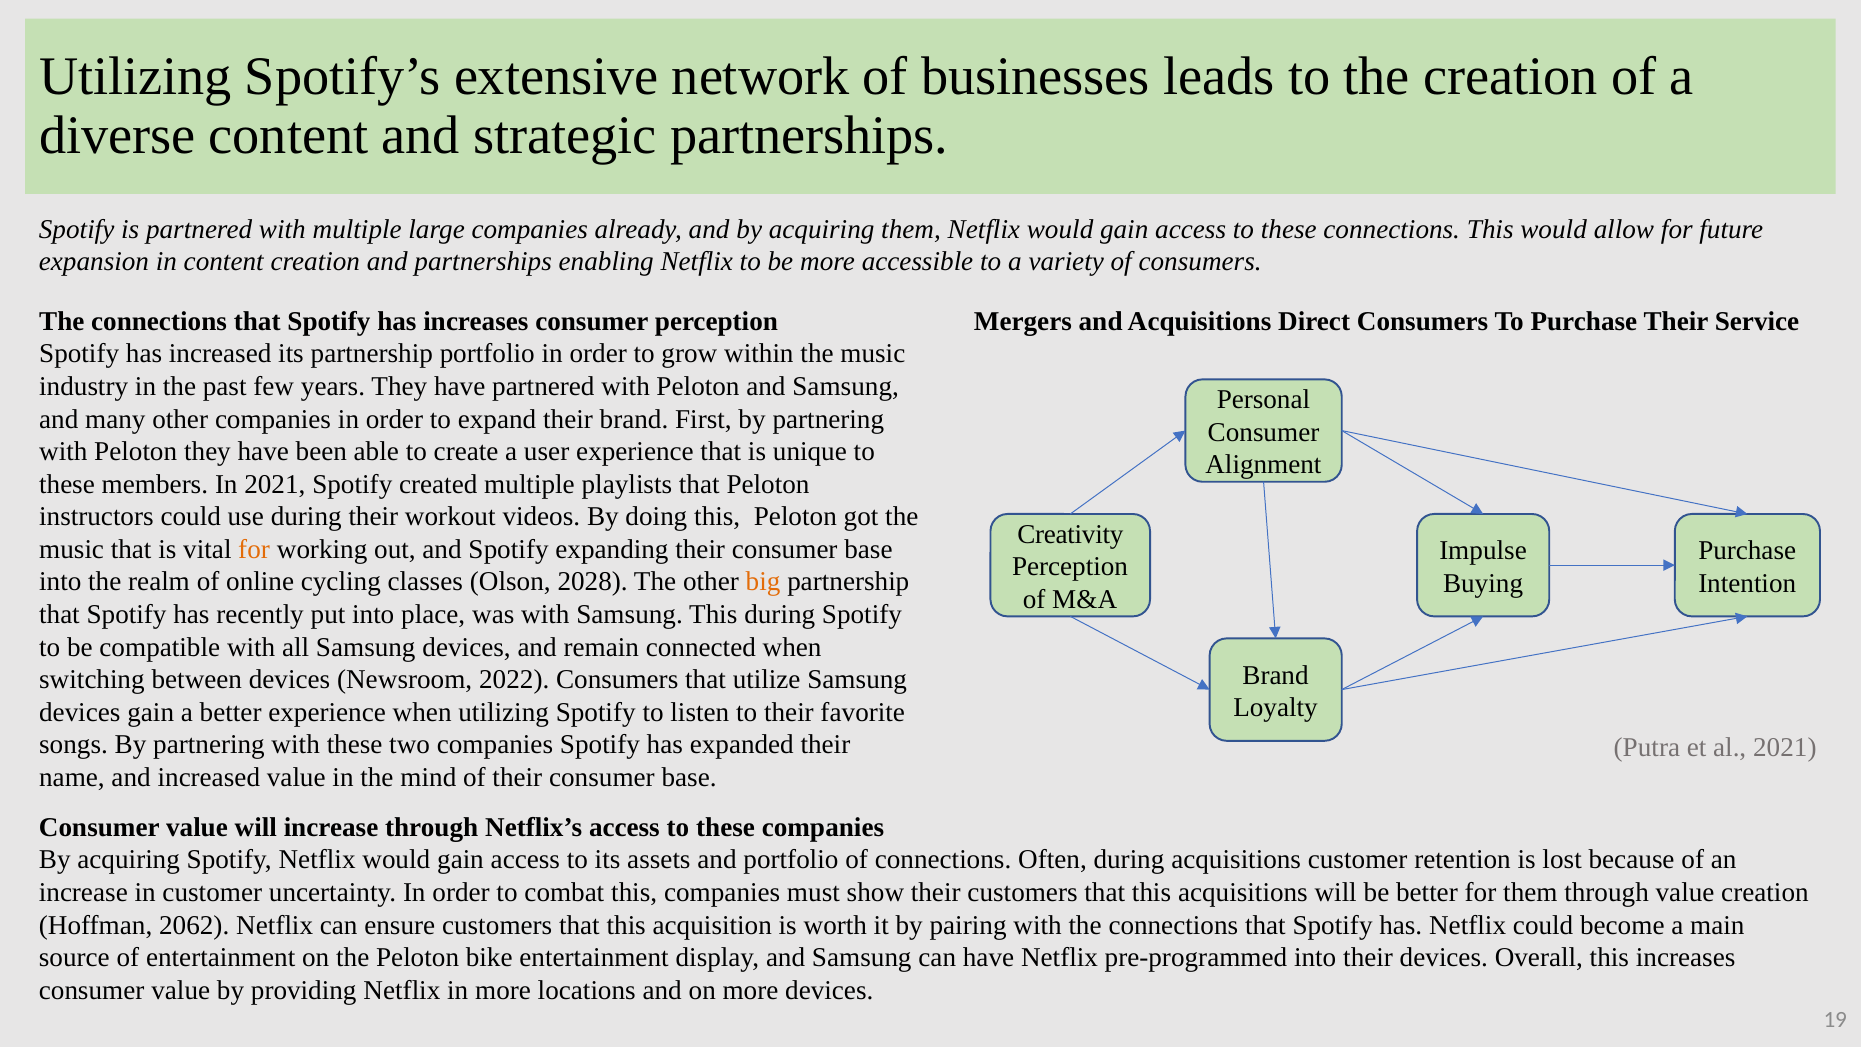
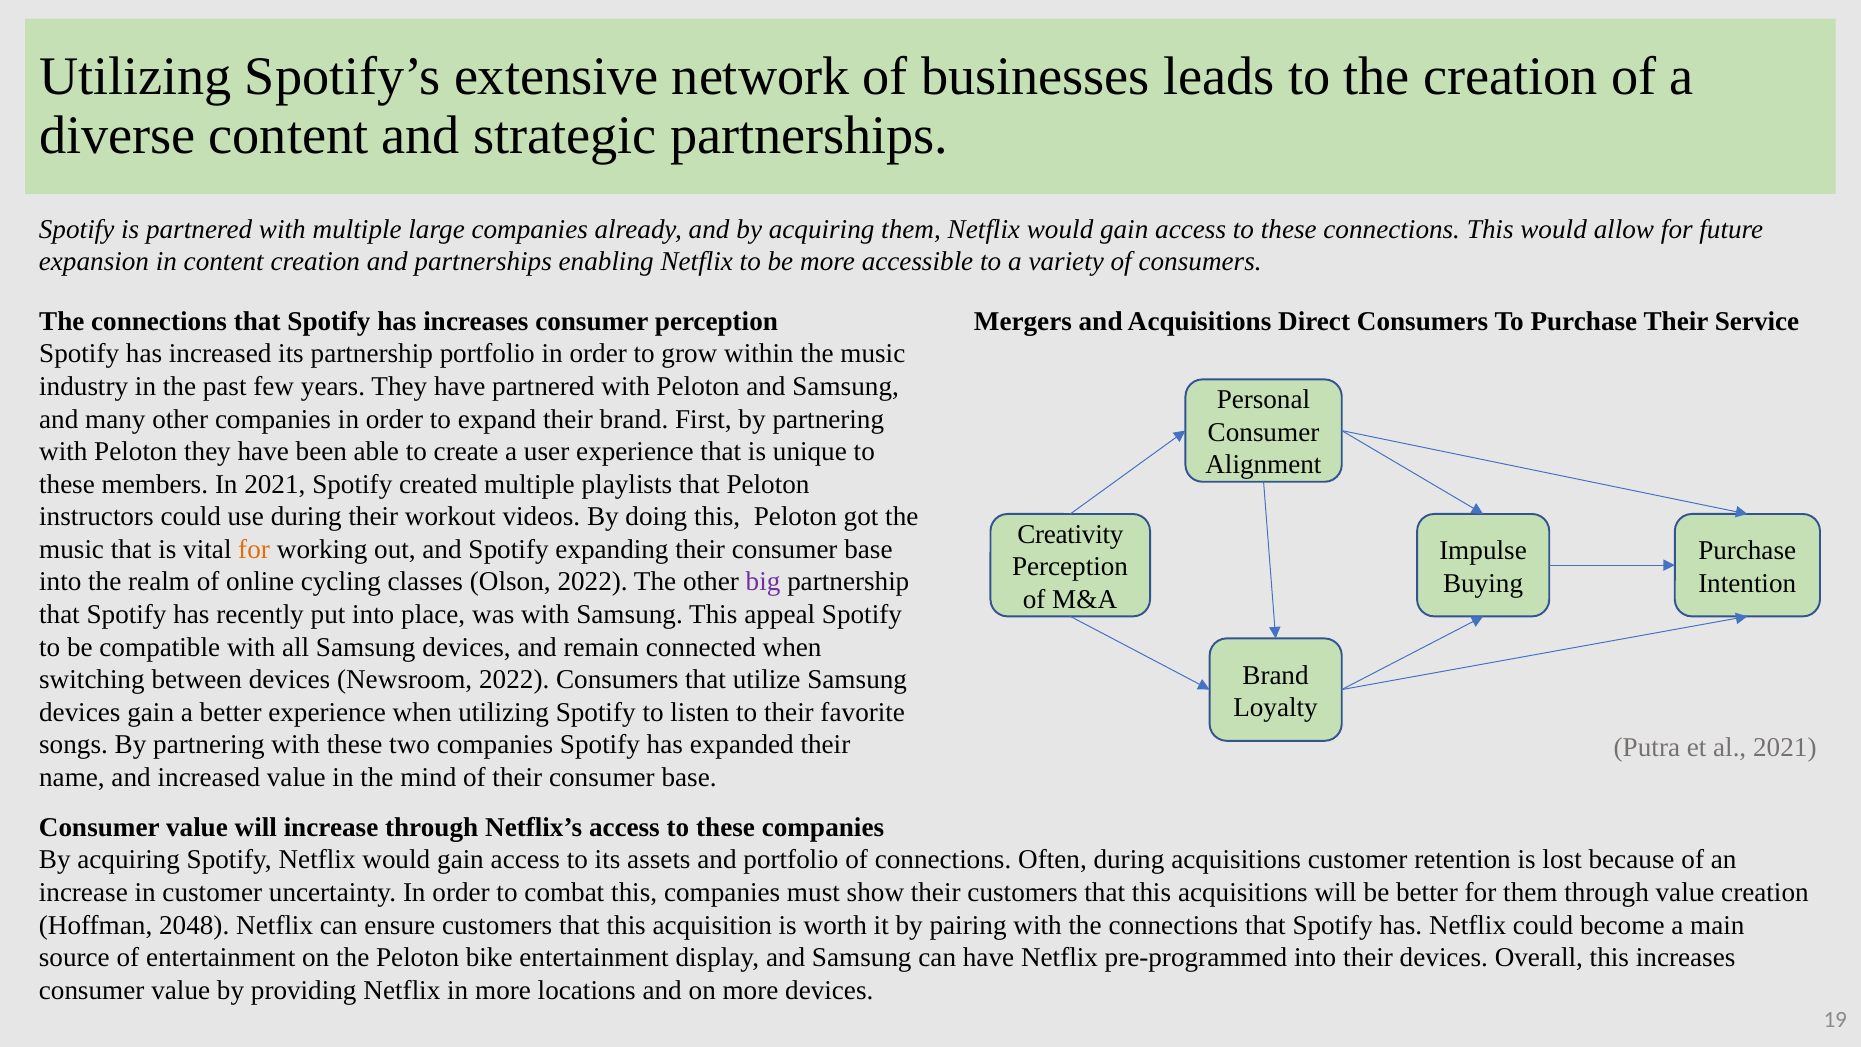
Olson 2028: 2028 -> 2022
big colour: orange -> purple
This during: during -> appeal
2062: 2062 -> 2048
